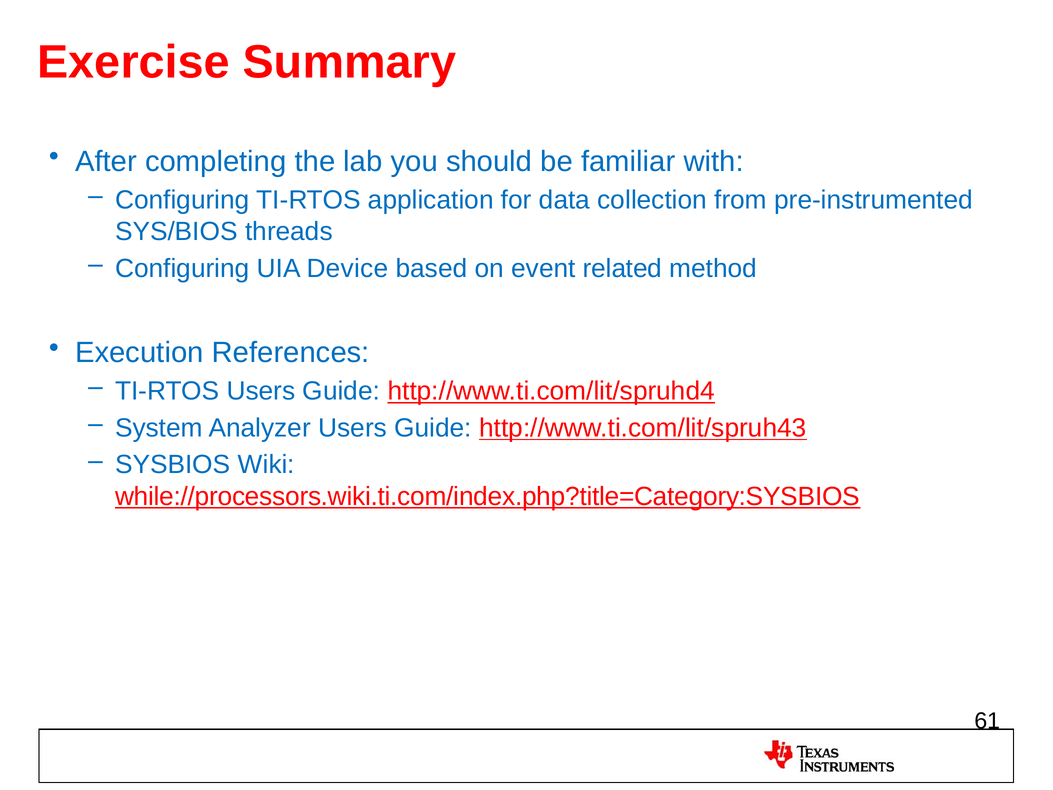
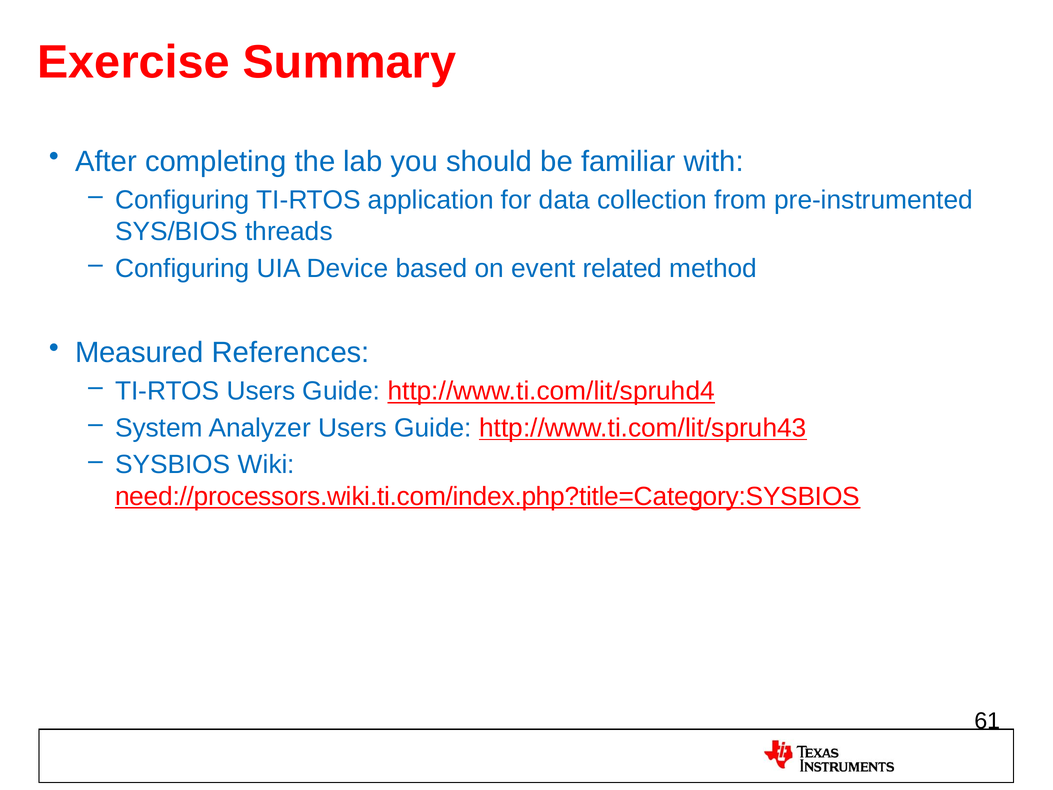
Execution: Execution -> Measured
while://processors.wiki.ti.com/index.php?title=Category:SYSBIOS: while://processors.wiki.ti.com/index.php?title=Category:SYSBIOS -> need://processors.wiki.ti.com/index.php?title=Category:SYSBIOS
